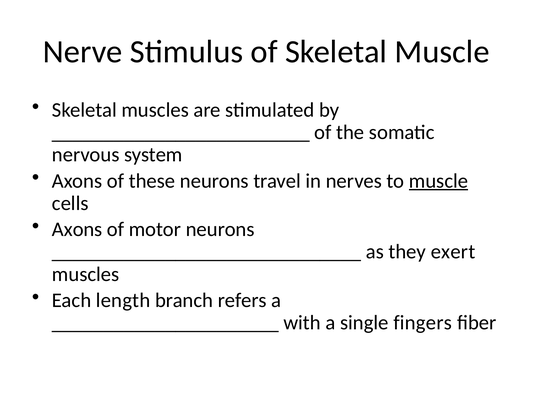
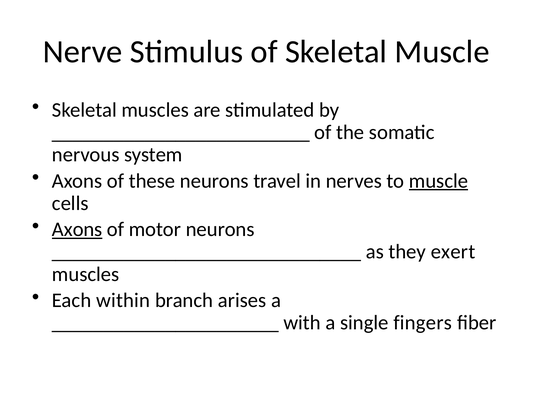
Axons at (77, 229) underline: none -> present
length: length -> within
refers: refers -> arises
